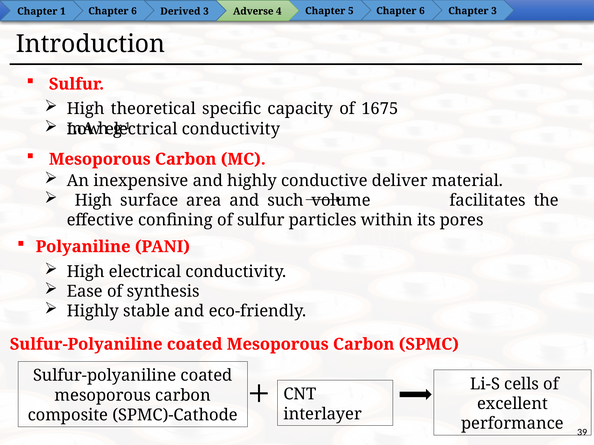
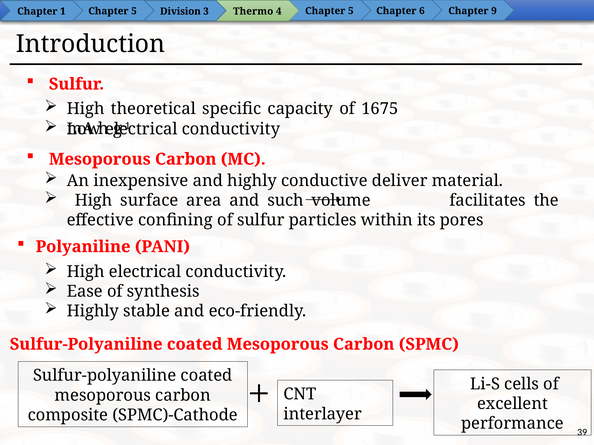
Chapter 3: 3 -> 9
6 at (134, 11): 6 -> 5
Adverse: Adverse -> Thermo
Derived: Derived -> Division
